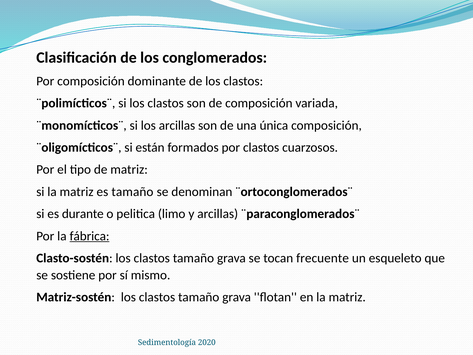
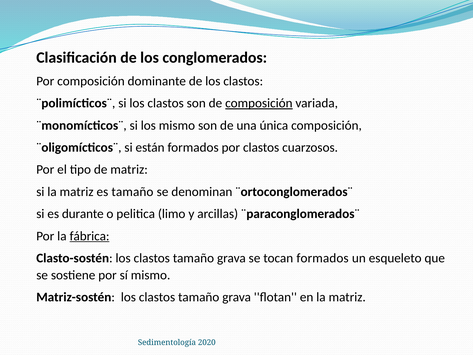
composición at (259, 103) underline: none -> present
los arcillas: arcillas -> mismo
tocan frecuente: frecuente -> formados
